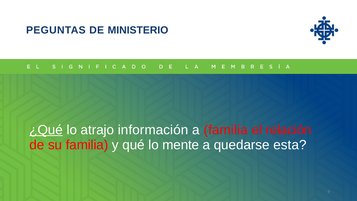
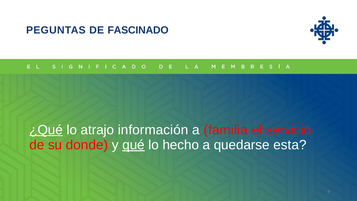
MINISTERIO: MINISTERIO -> FASCINADO
relación: relación -> servicio
su familia: familia -> donde
qué underline: none -> present
mente: mente -> hecho
